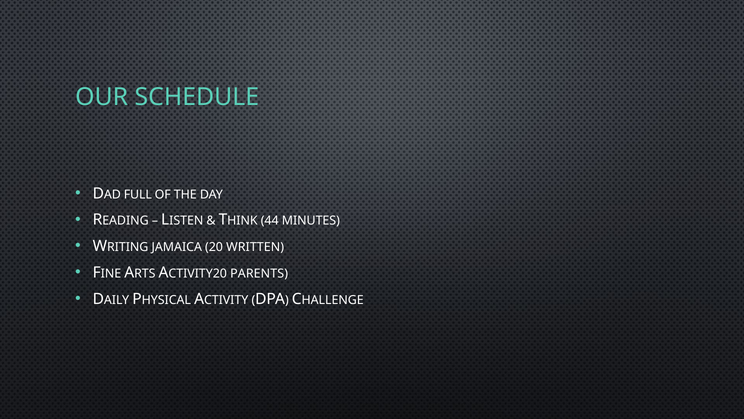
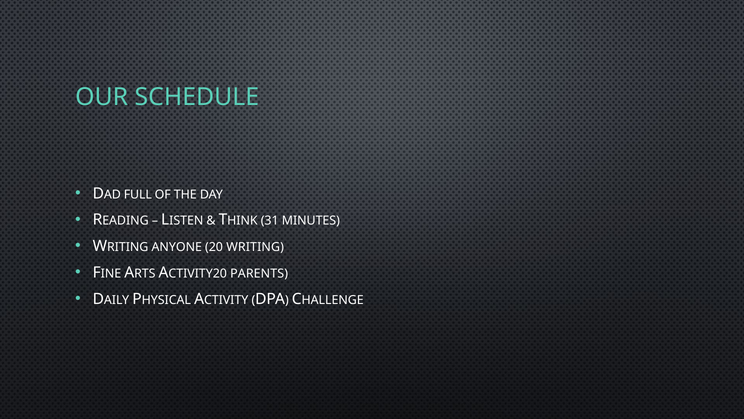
44: 44 -> 31
JAMAICA: JAMAICA -> ANYONE
WRITTEN: WRITTEN -> WRITING
